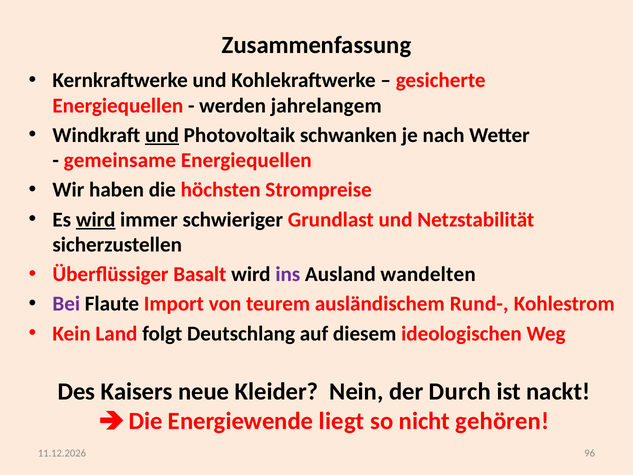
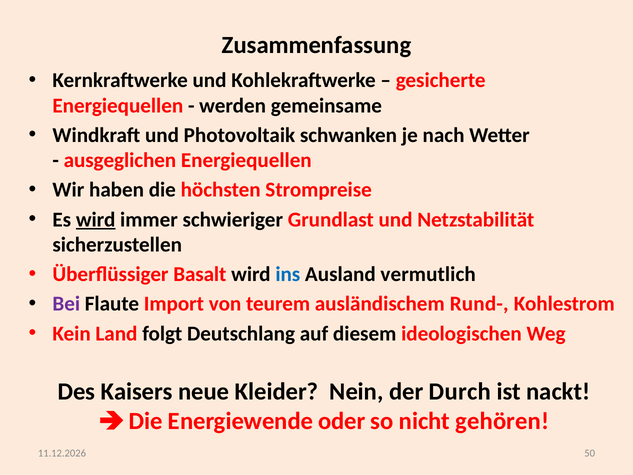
jahrelangem: jahrelangem -> gemeinsame
und at (162, 135) underline: present -> none
gemeinsame: gemeinsame -> ausgeglichen
ins colour: purple -> blue
wandelten: wandelten -> vermutlich
liegt: liegt -> oder
96: 96 -> 50
